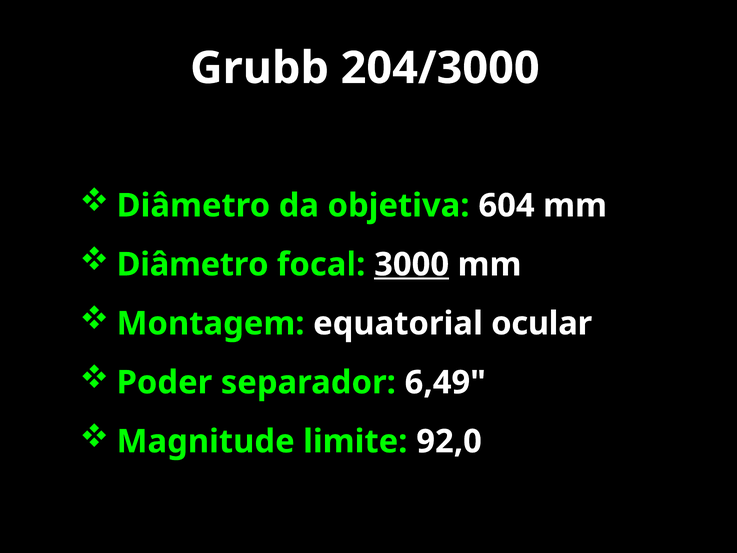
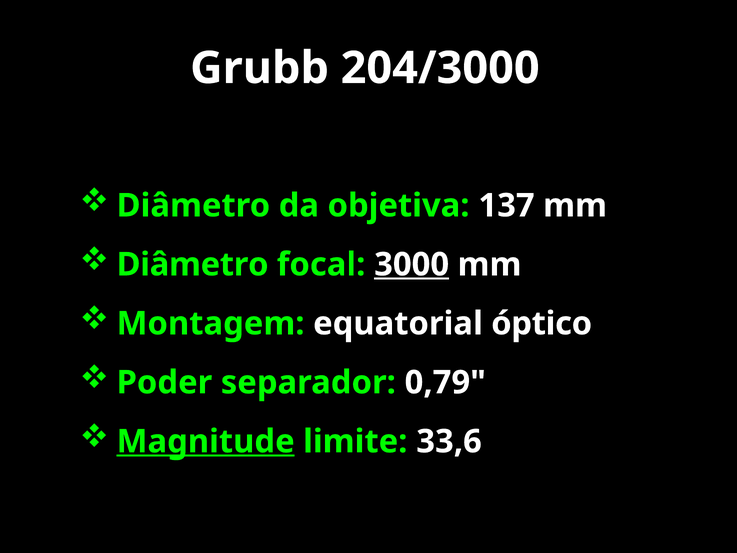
604: 604 -> 137
ocular: ocular -> óptico
6,49: 6,49 -> 0,79
Magnitude at (206, 441) underline: none -> present
92,0: 92,0 -> 33,6
